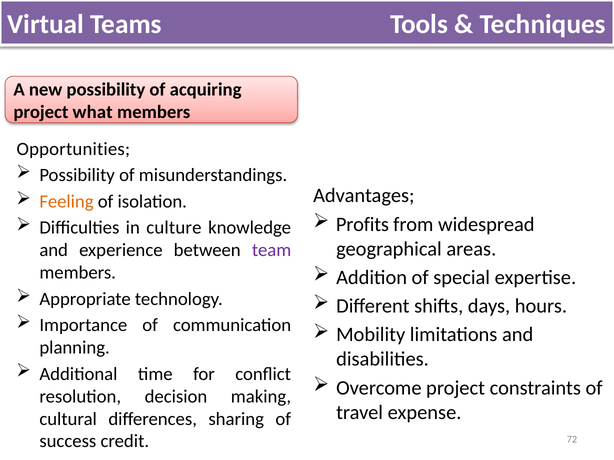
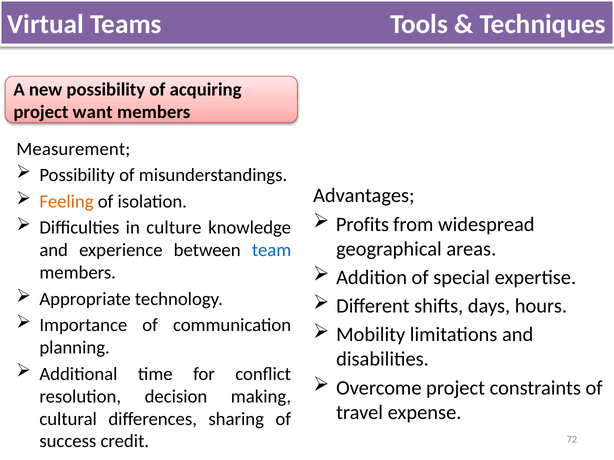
what: what -> want
Opportunities: Opportunities -> Measurement
team colour: purple -> blue
